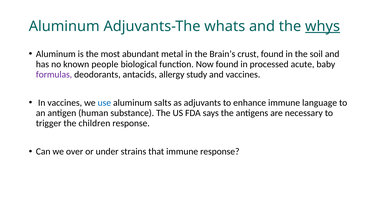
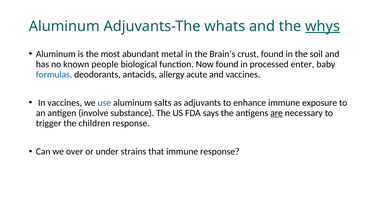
acute: acute -> enter
formulas colour: purple -> blue
study: study -> acute
language: language -> exposure
human: human -> involve
are underline: none -> present
